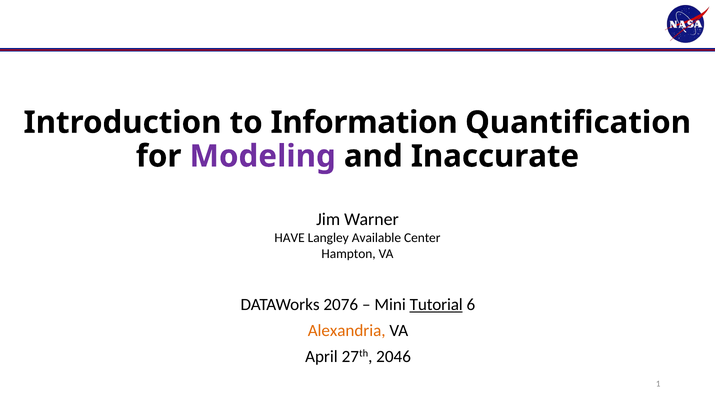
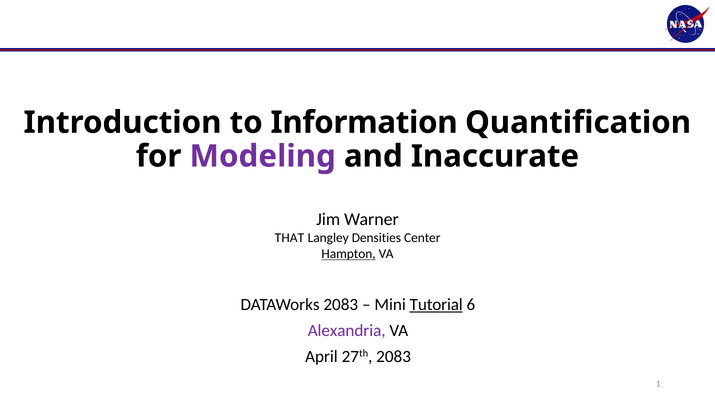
HAVE: HAVE -> THAT
Available: Available -> Densities
Hampton underline: none -> present
DATAWorks 2076: 2076 -> 2083
Alexandria colour: orange -> purple
27th 2046: 2046 -> 2083
